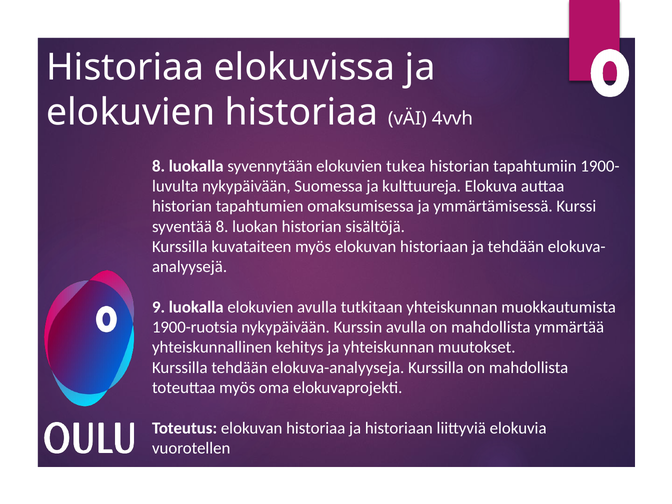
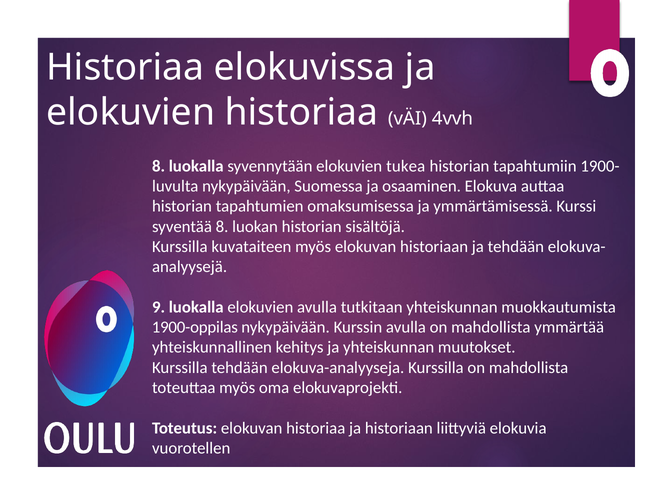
kulttuureja: kulttuureja -> osaaminen
1900-ruotsia: 1900-ruotsia -> 1900-oppilas
